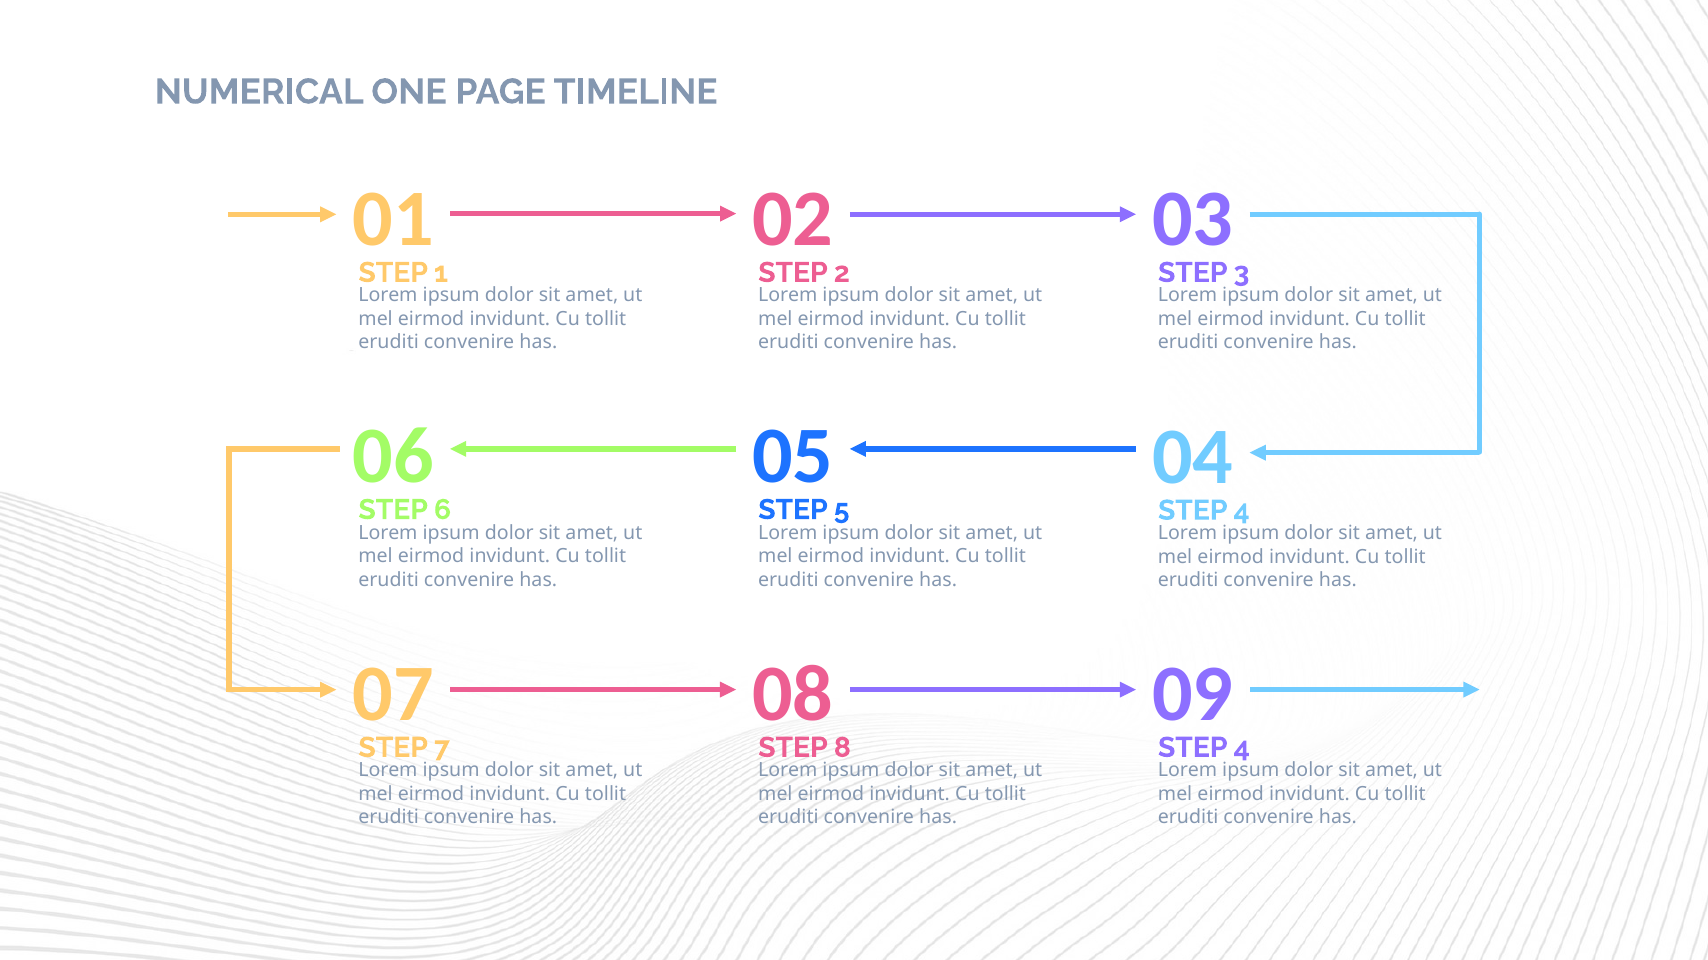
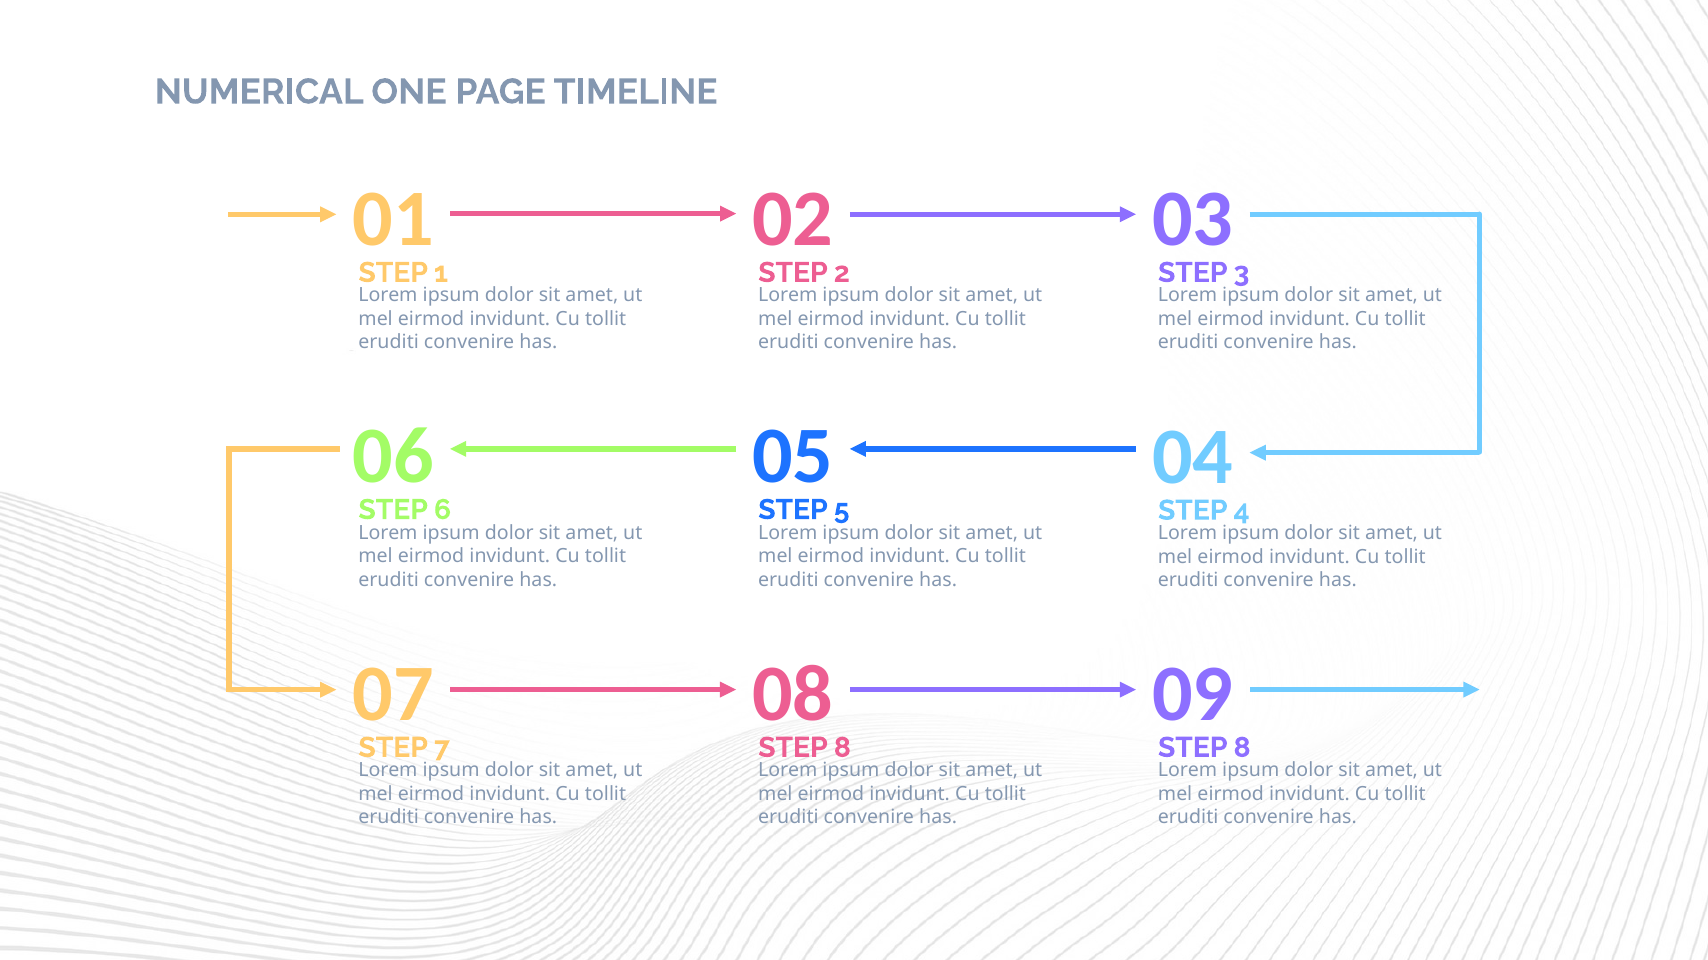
4 at (1242, 748): 4 -> 8
